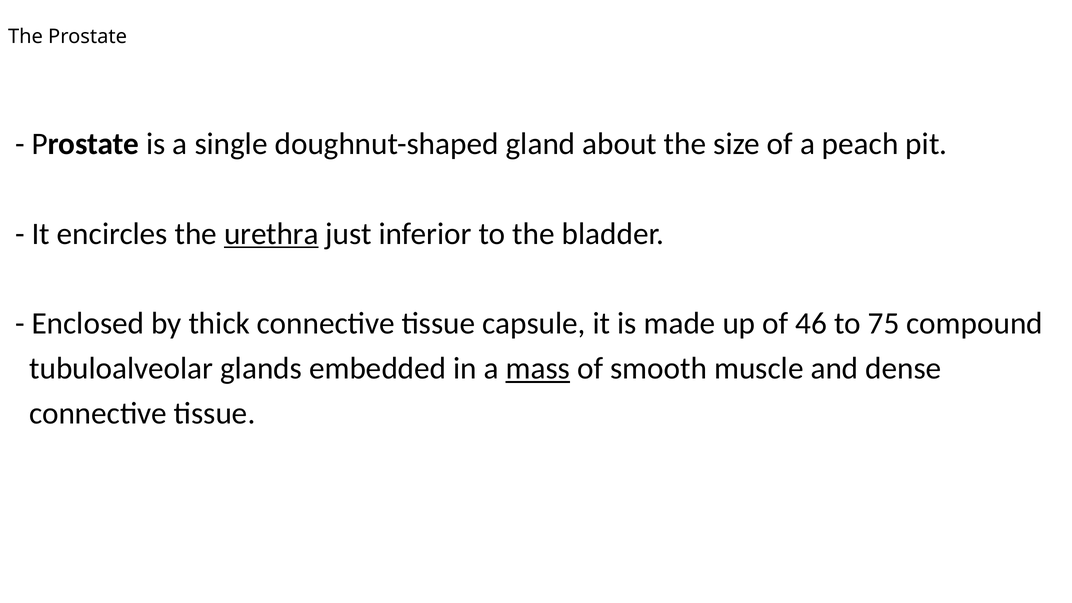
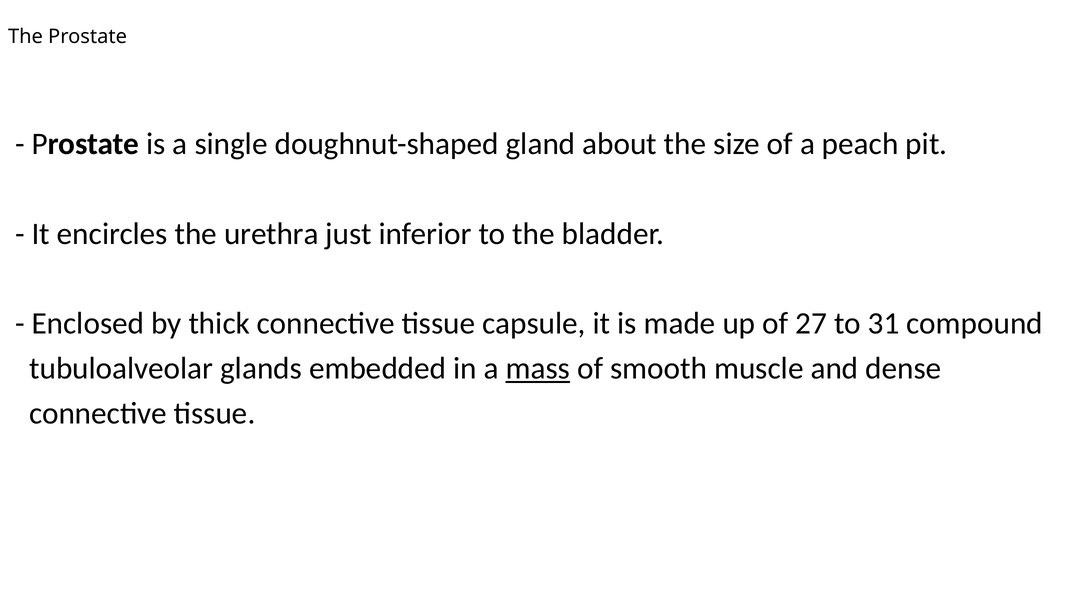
urethra underline: present -> none
46: 46 -> 27
75: 75 -> 31
